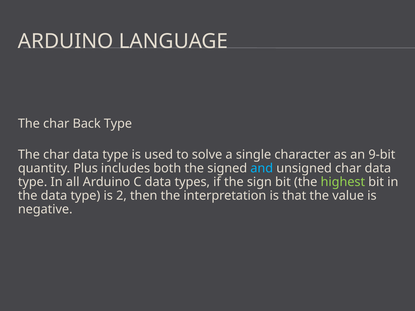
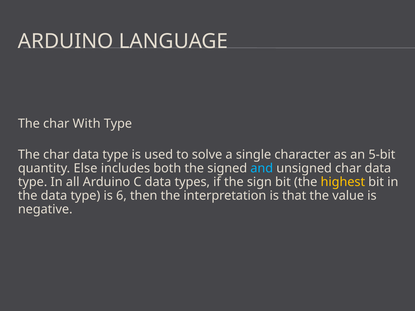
Back: Back -> With
9-bit: 9-bit -> 5-bit
Plus: Plus -> Else
highest colour: light green -> yellow
2: 2 -> 6
